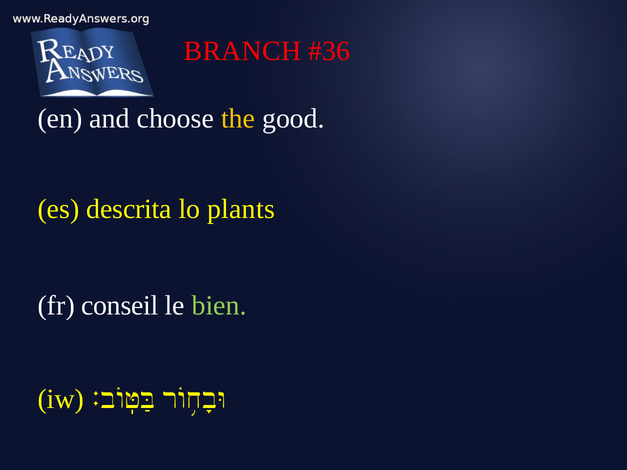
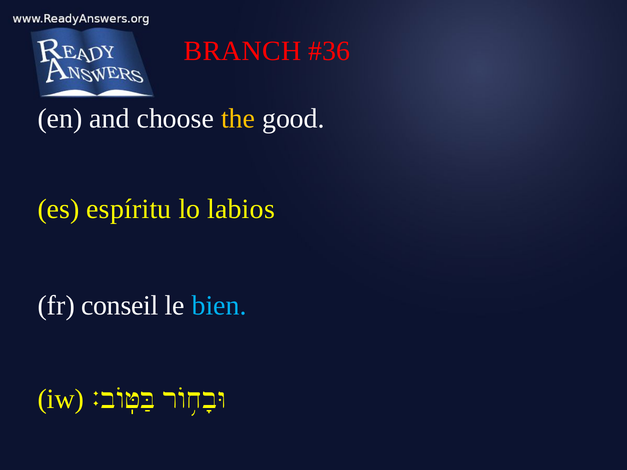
descrita: descrita -> espíritu
plants: plants -> labios
bien colour: light green -> light blue
